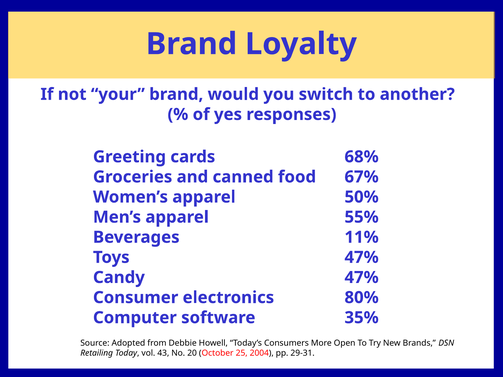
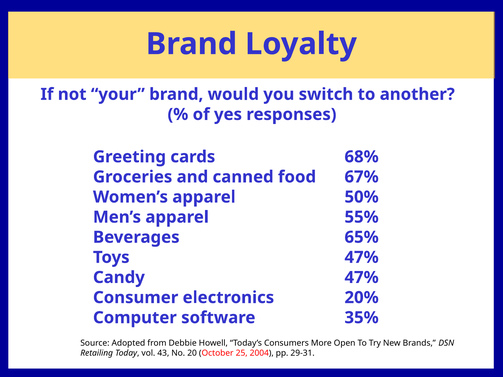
11%: 11% -> 65%
80%: 80% -> 20%
